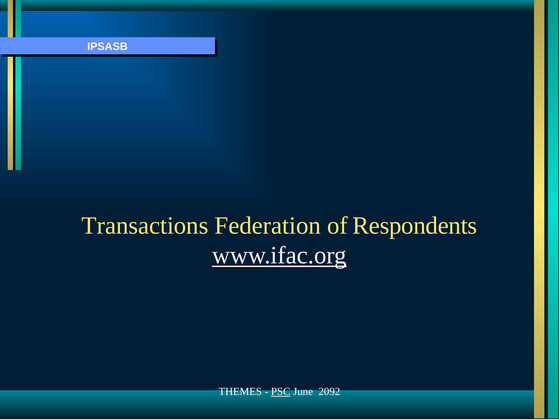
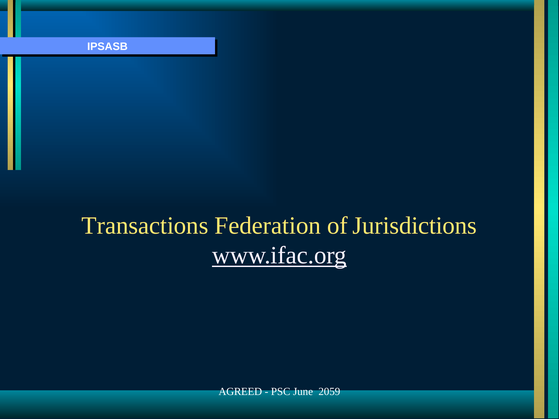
Respondents: Respondents -> Jurisdictions
THEMES: THEMES -> AGREED
PSC underline: present -> none
2092: 2092 -> 2059
